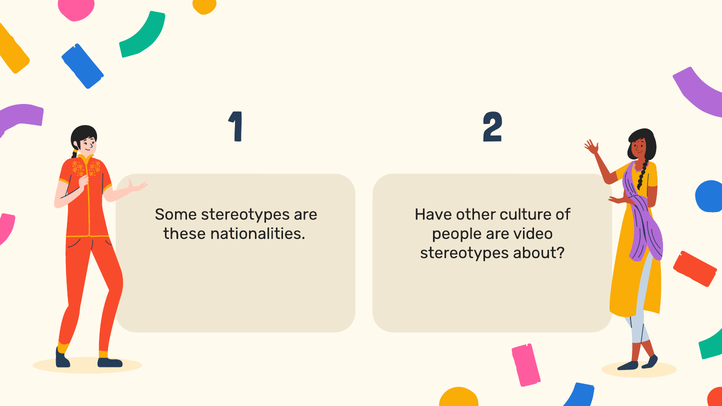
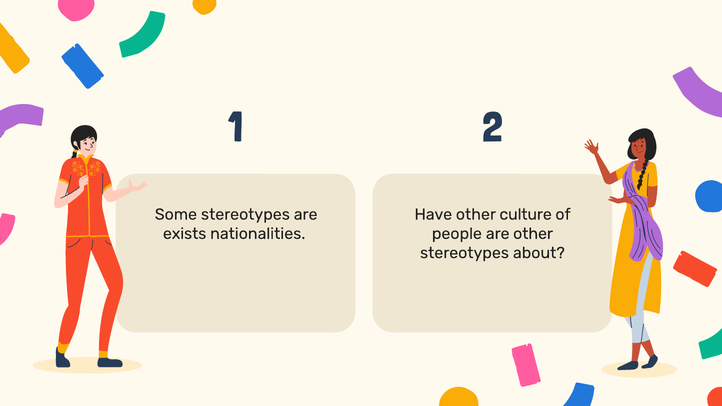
these: these -> exists
are video: video -> other
